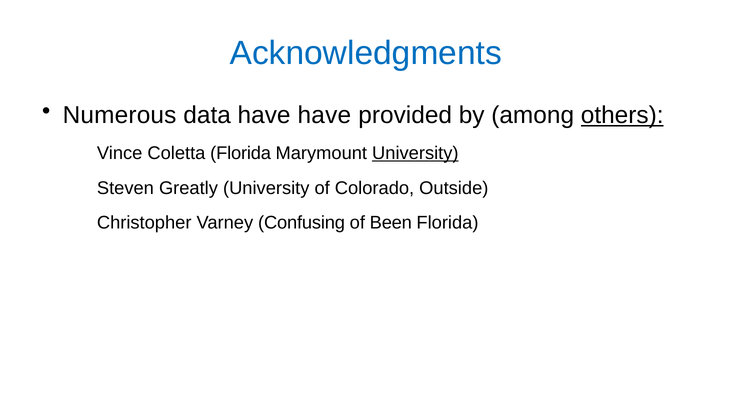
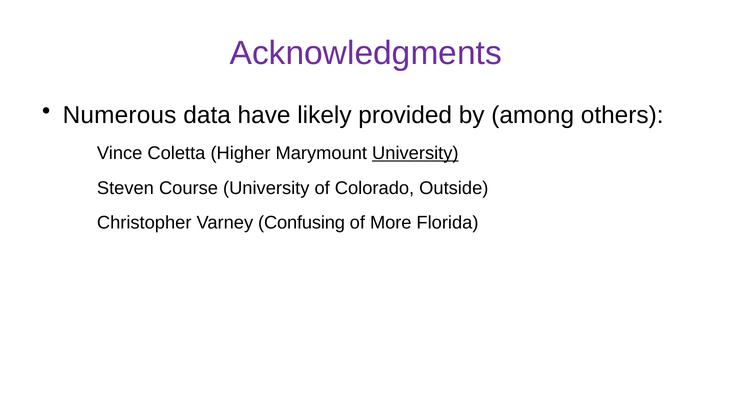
Acknowledgments colour: blue -> purple
have have: have -> likely
others underline: present -> none
Coletta Florida: Florida -> Higher
Greatly: Greatly -> Course
Been: Been -> More
